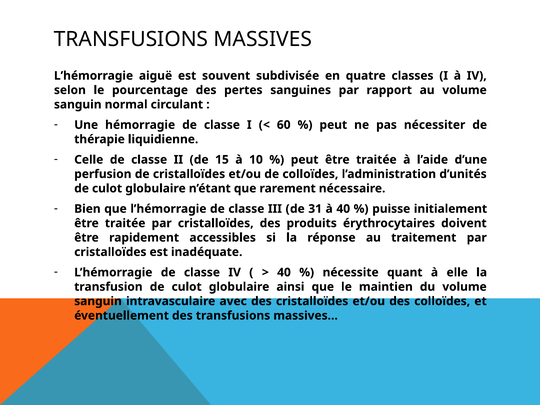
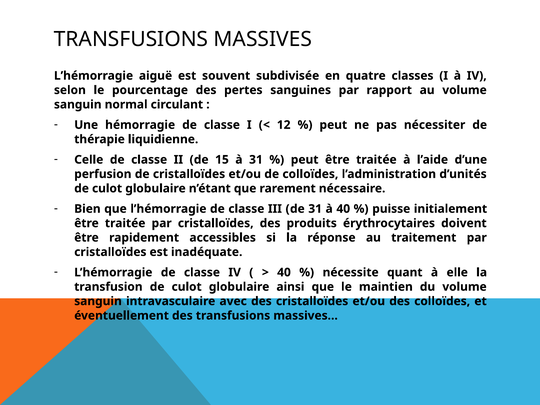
60: 60 -> 12
à 10: 10 -> 31
